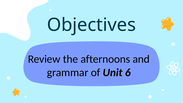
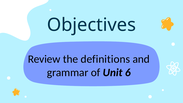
afternoons: afternoons -> definitions
